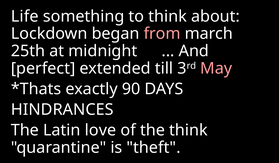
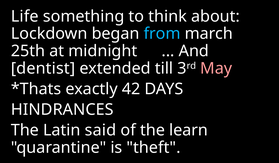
from colour: pink -> light blue
perfect: perfect -> dentist
90: 90 -> 42
love: love -> said
the think: think -> learn
